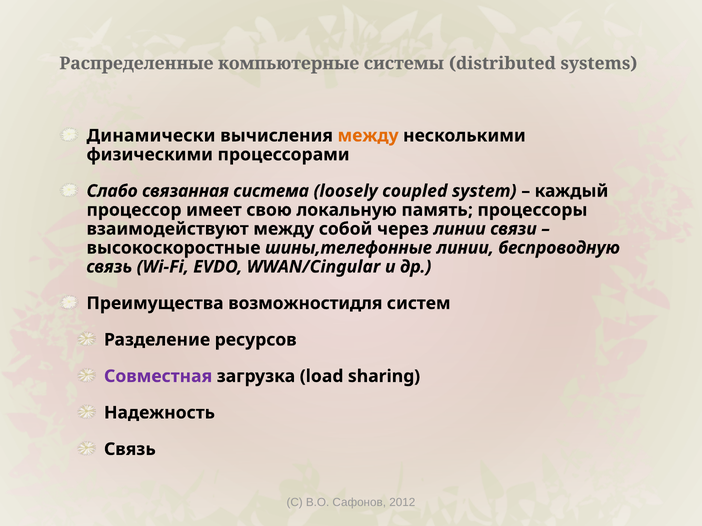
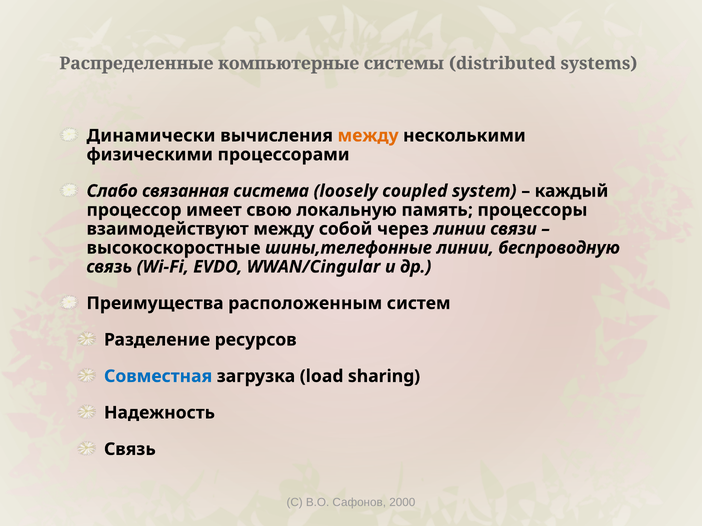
возможностидля: возможностидля -> расположенным
Совместная colour: purple -> blue
2012: 2012 -> 2000
